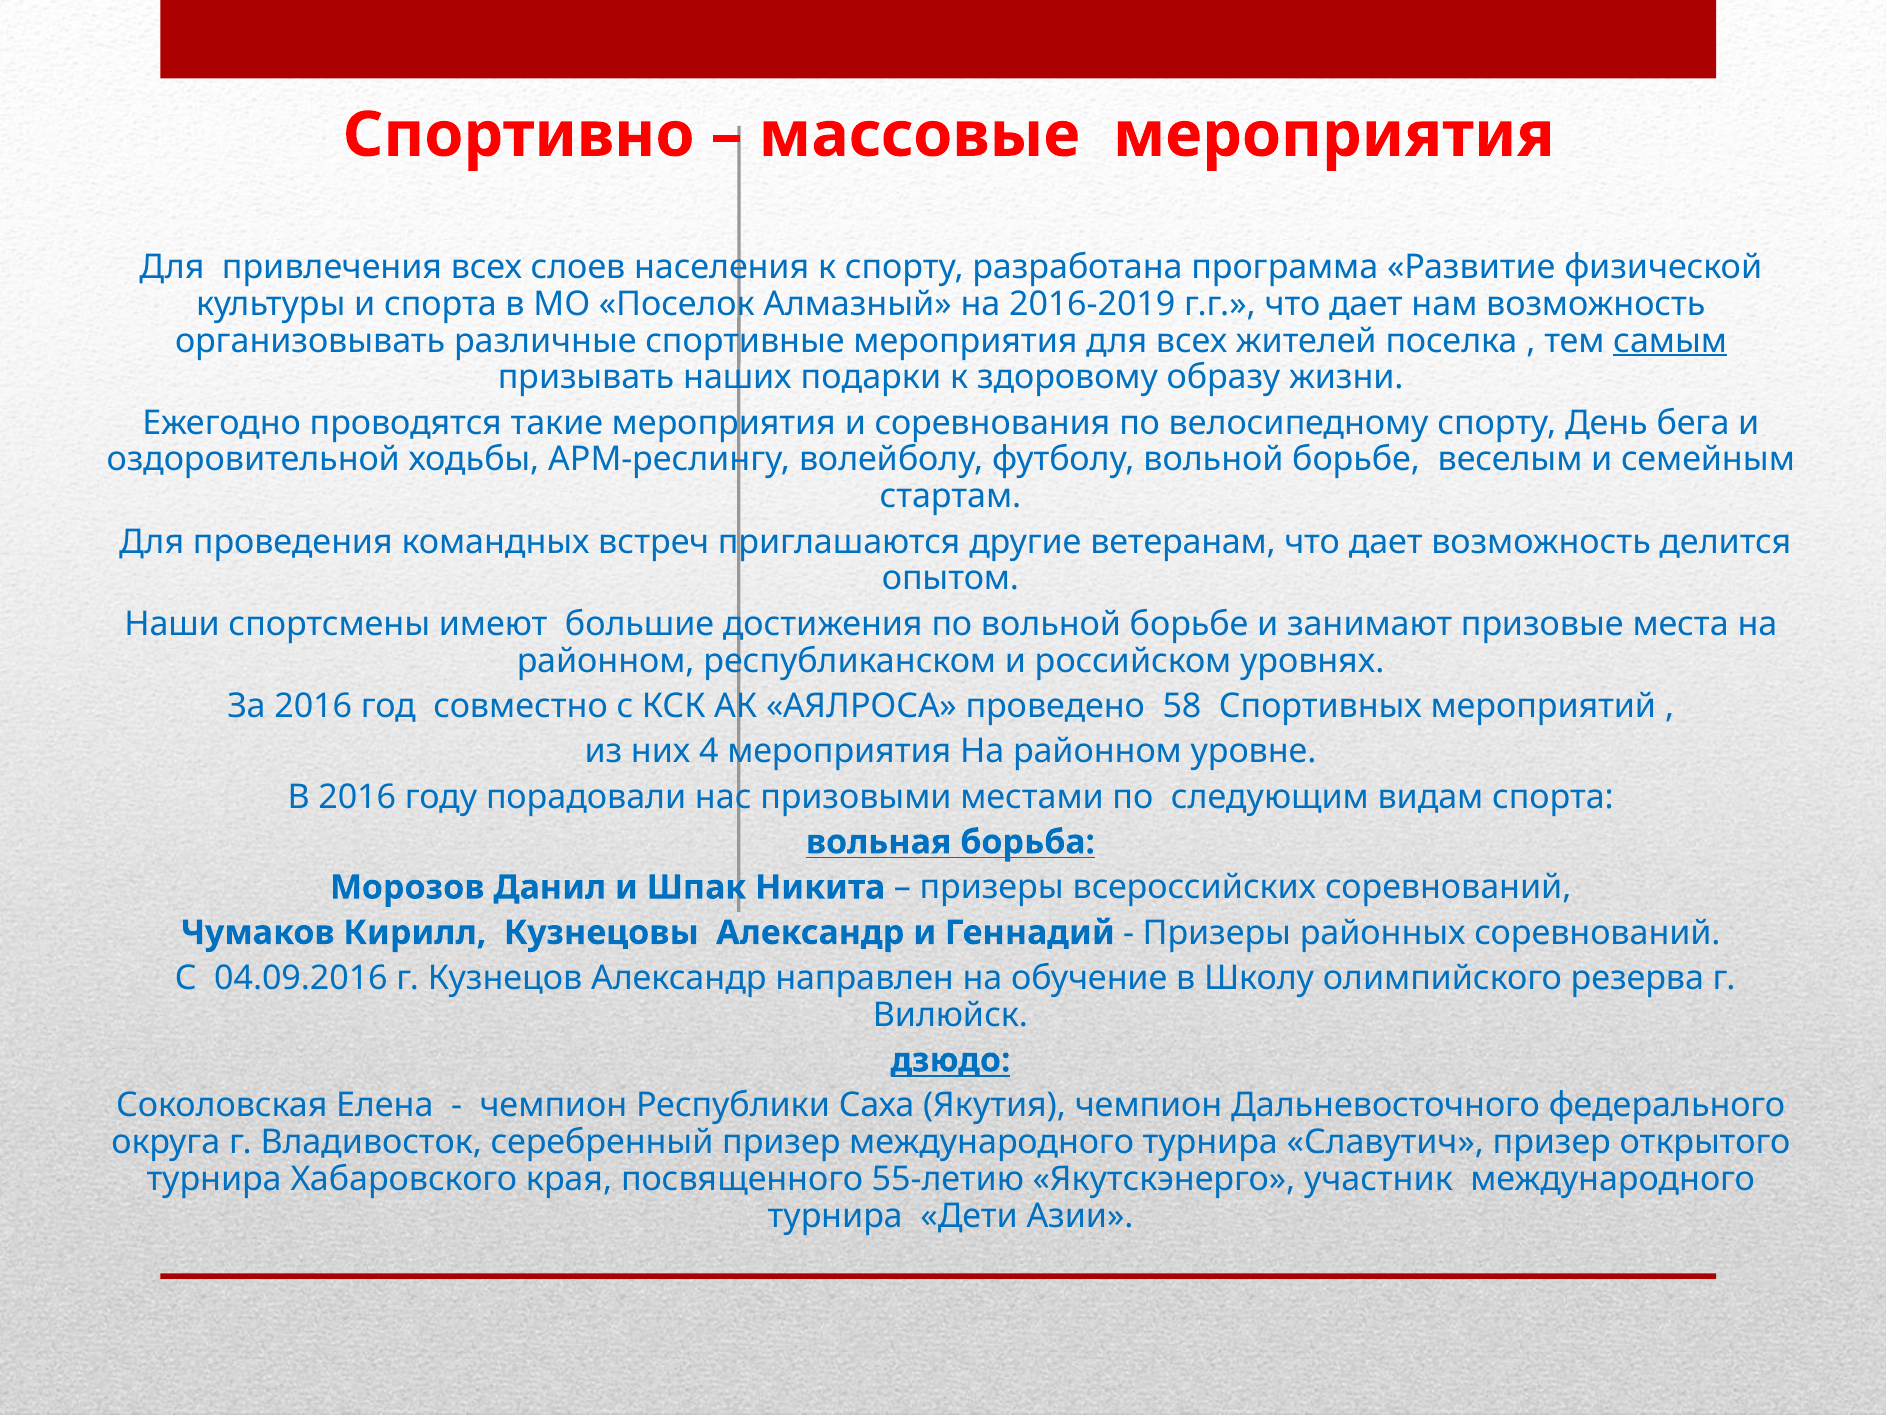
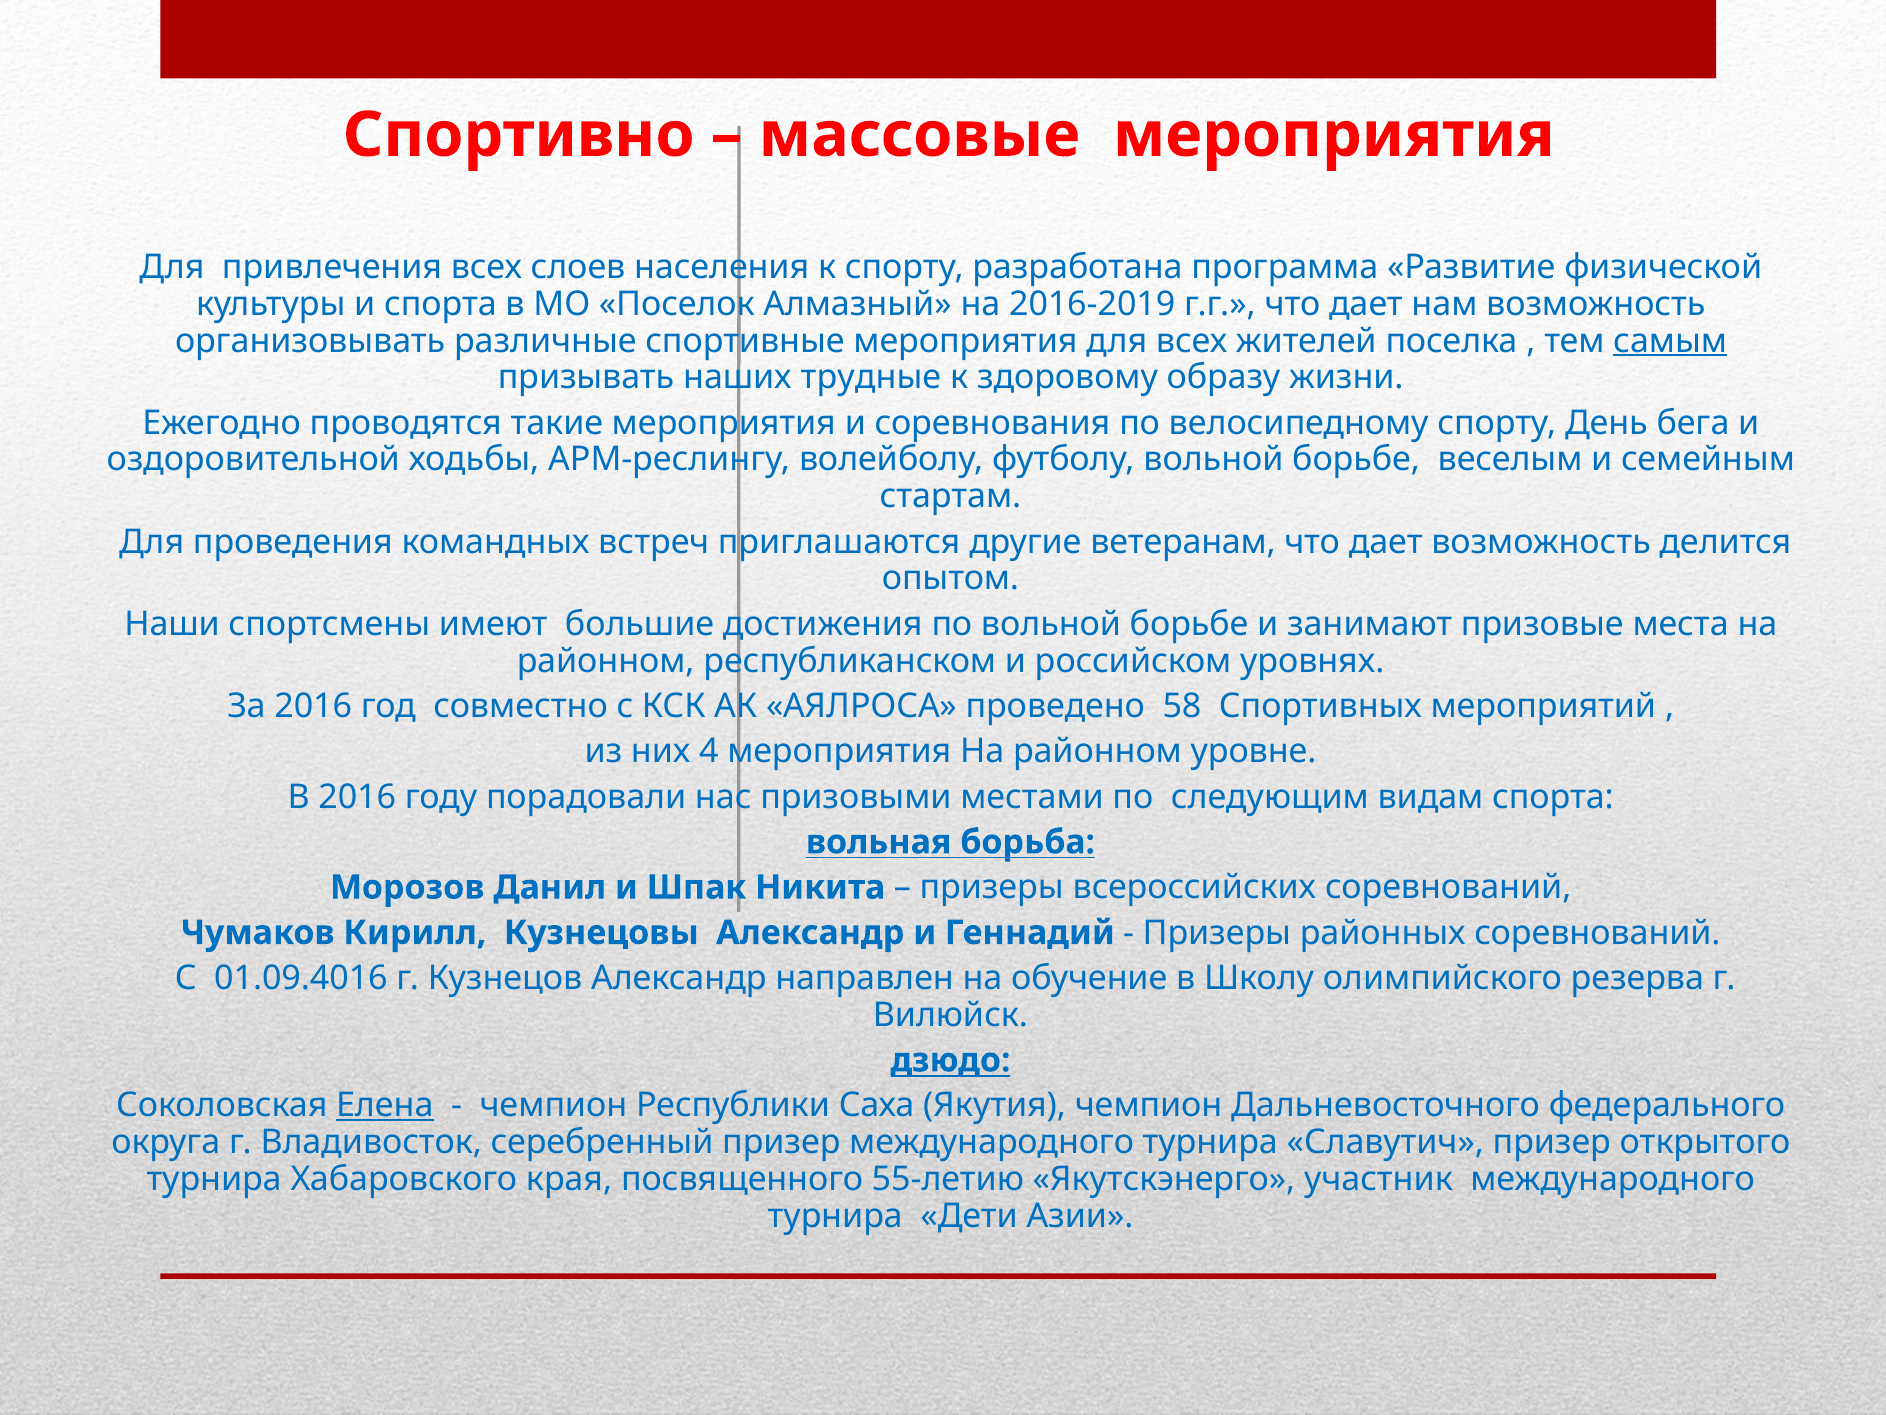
подарки: подарки -> трудные
04.09.2016: 04.09.2016 -> 01.09.4016
Елена underline: none -> present
